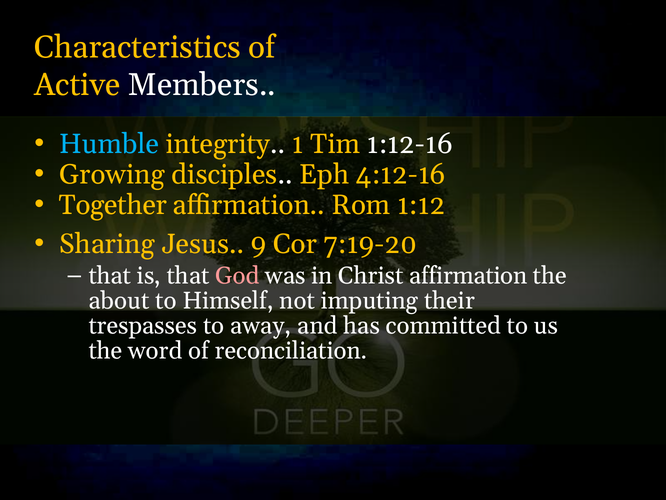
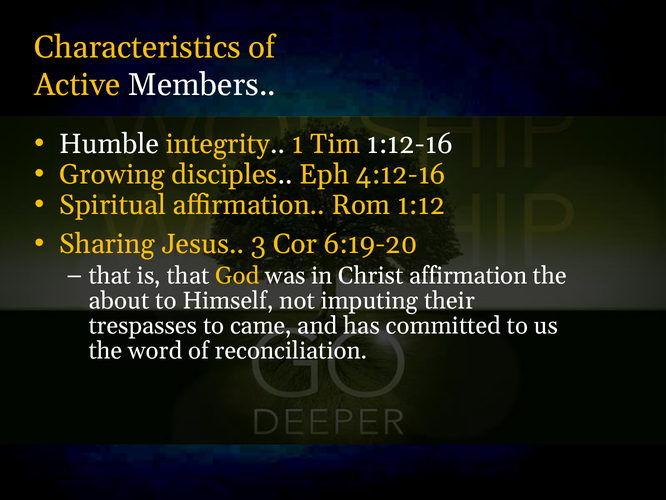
Humble colour: light blue -> white
Together: Together -> Spiritual
9: 9 -> 3
7:19-20: 7:19-20 -> 6:19-20
God colour: pink -> yellow
away: away -> came
